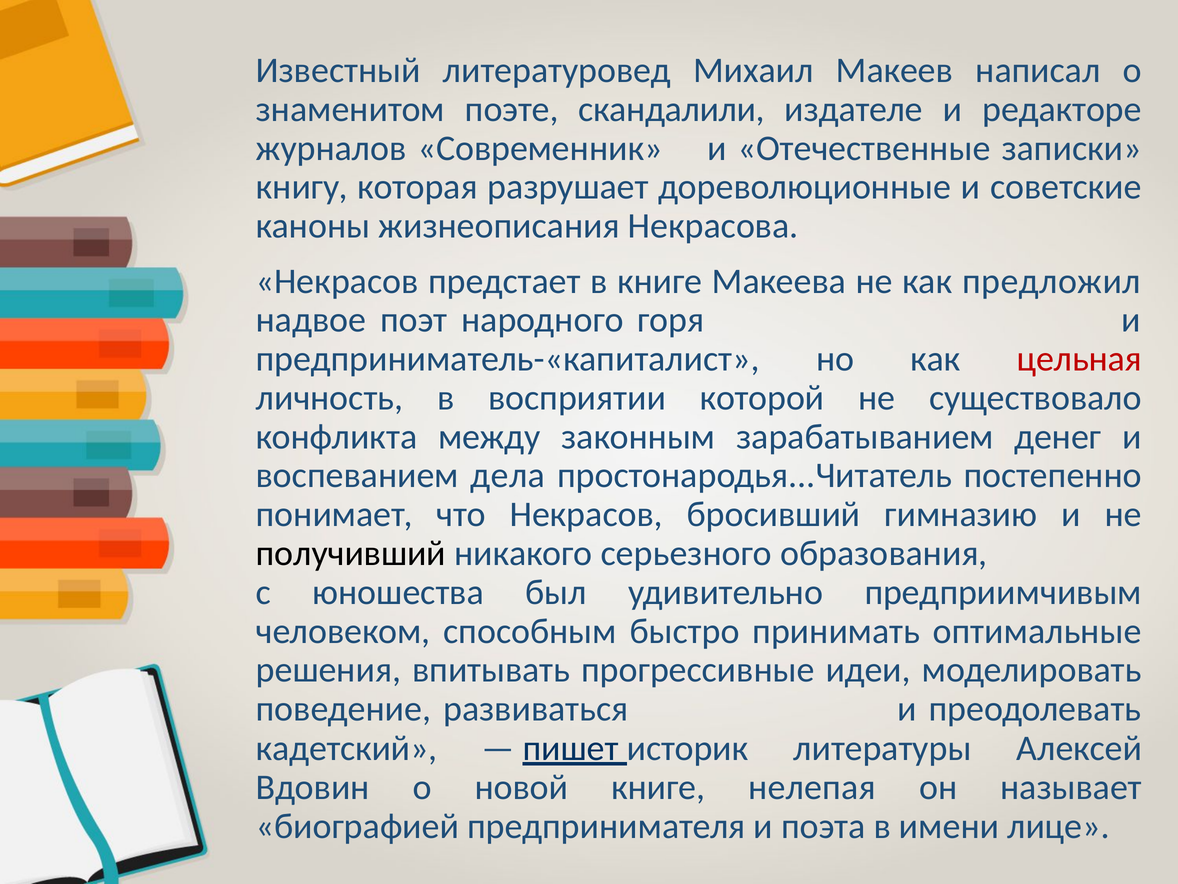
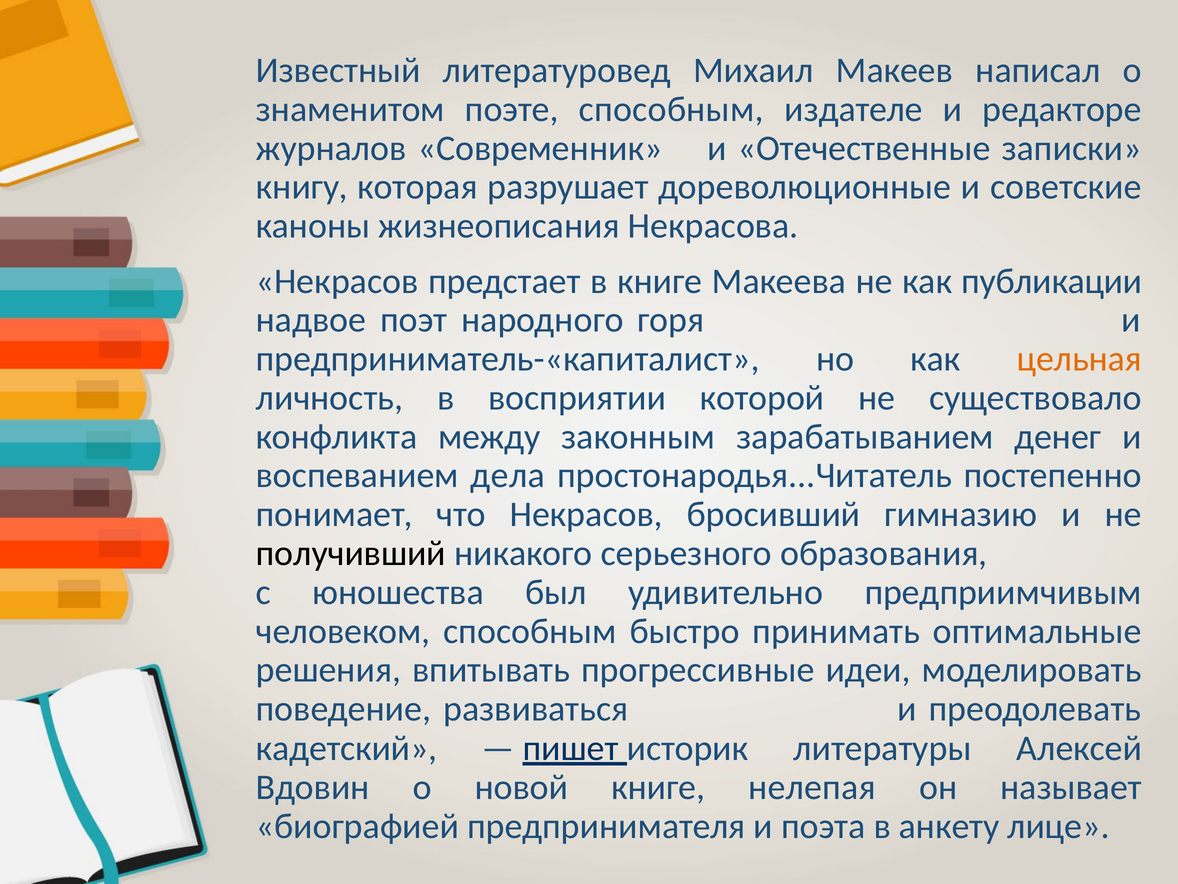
поэте скандалили: скандалили -> способным
предложил: предложил -> публикации
цельная colour: red -> orange
имени: имени -> анкету
